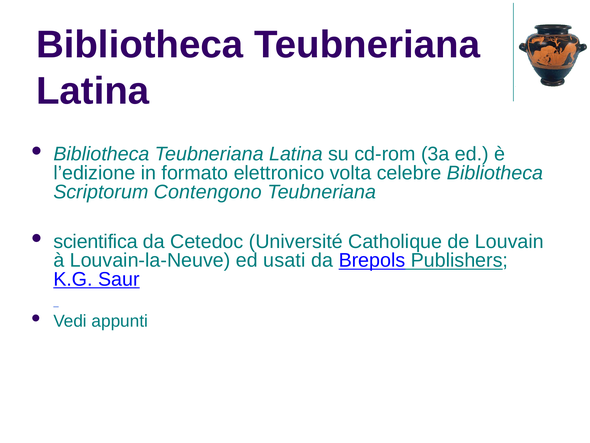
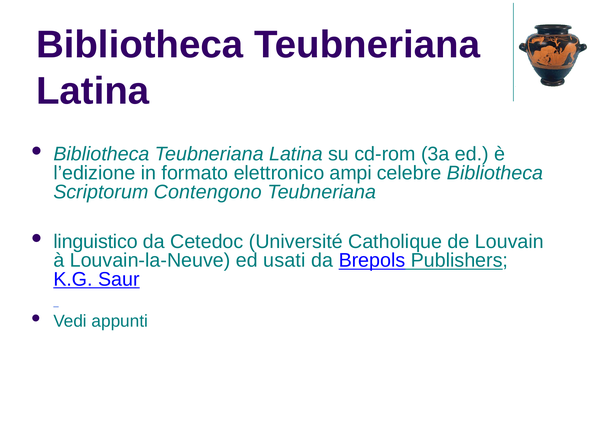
volta: volta -> ampi
scientifica: scientifica -> linguistico
